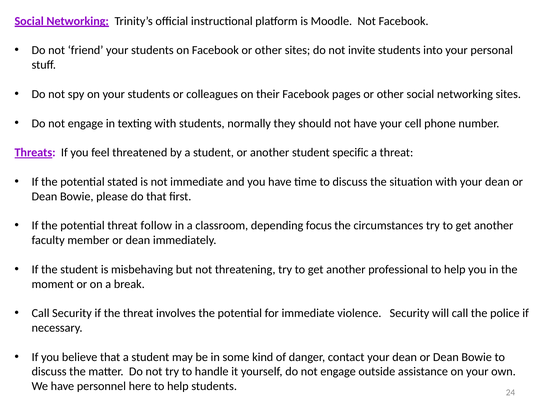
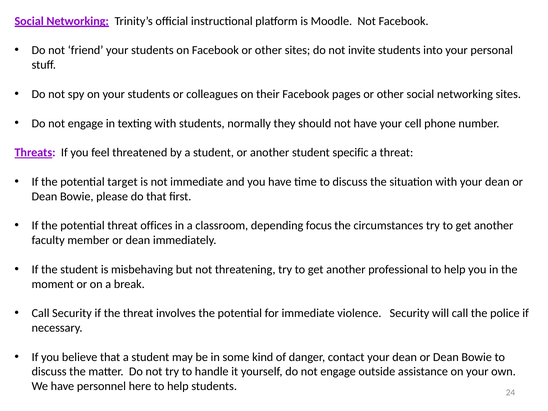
stated: stated -> target
follow: follow -> offices
